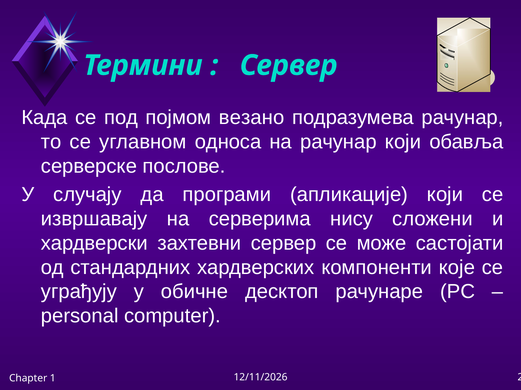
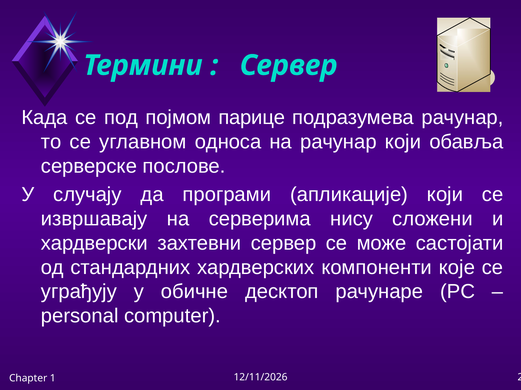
везано: везано -> парице
